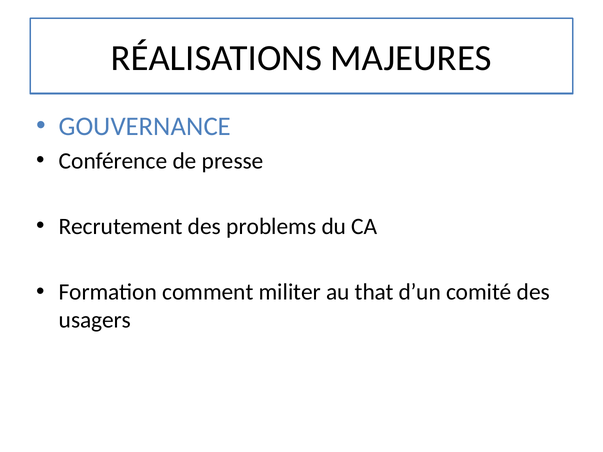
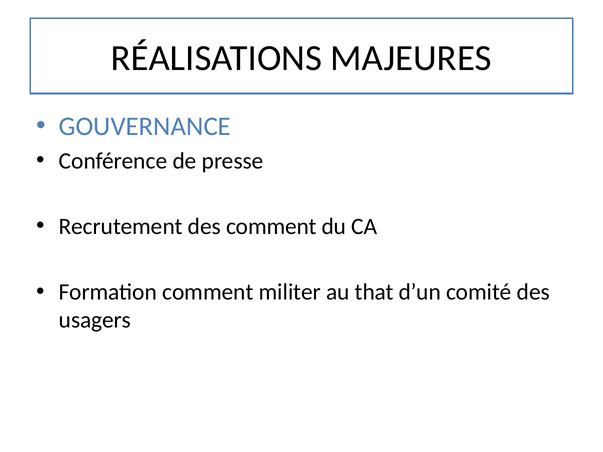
des problems: problems -> comment
